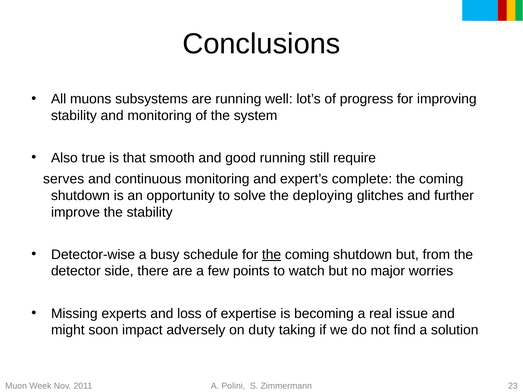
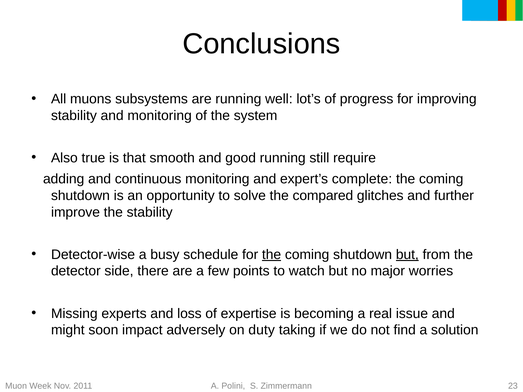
serves: serves -> adding
deploying: deploying -> compared
but at (407, 255) underline: none -> present
